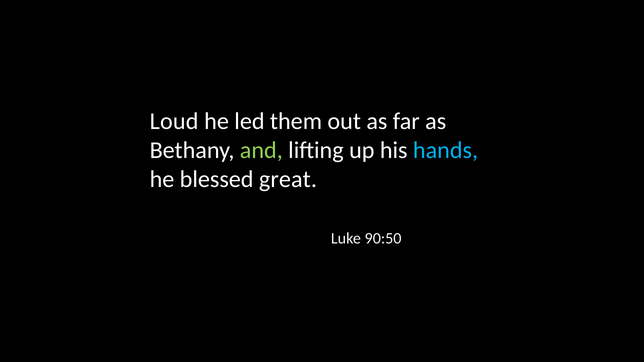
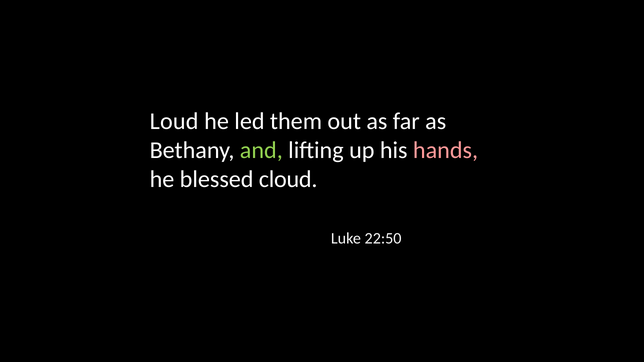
hands colour: light blue -> pink
great: great -> cloud
90:50: 90:50 -> 22:50
